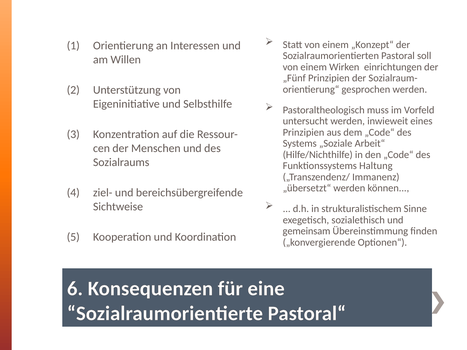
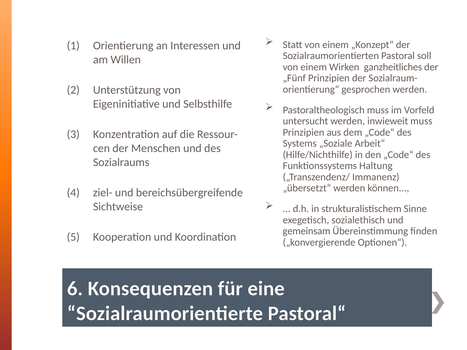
einrichtungen: einrichtungen -> ganzheitliches
inwieweit eines: eines -> muss
